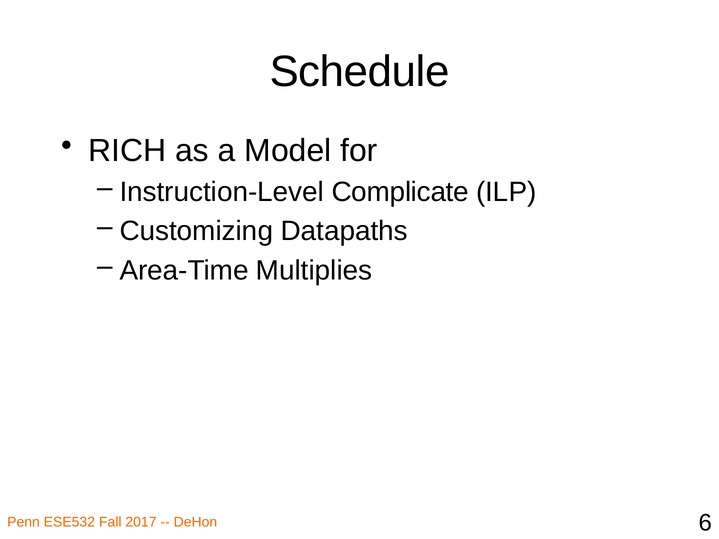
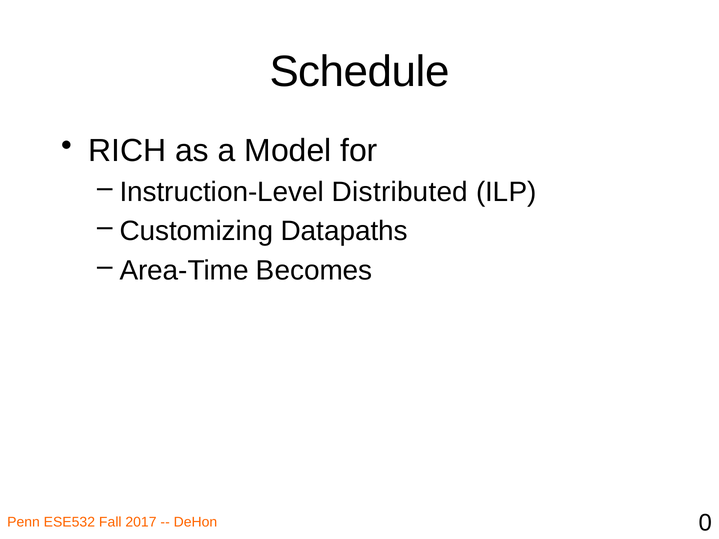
Complicate: Complicate -> Distributed
Multiplies: Multiplies -> Becomes
6: 6 -> 0
